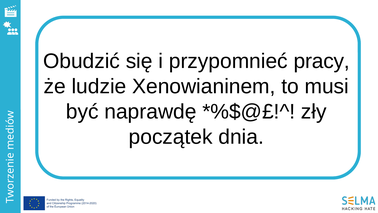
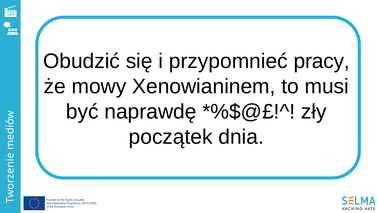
ludzie: ludzie -> mowy
